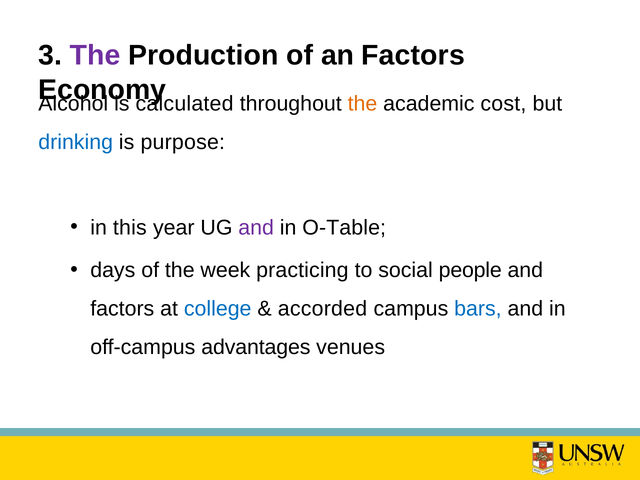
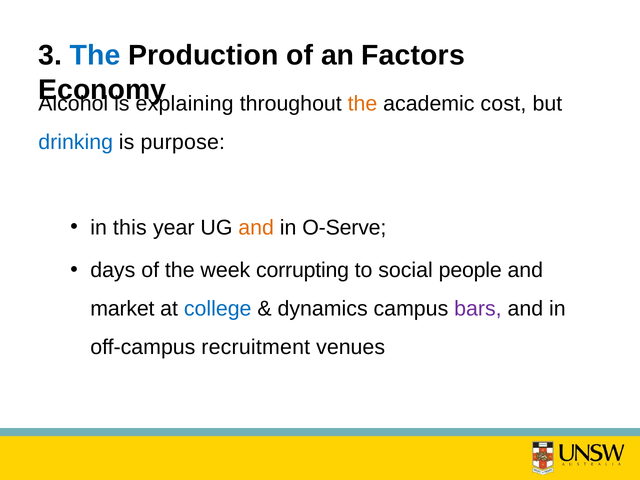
The at (95, 56) colour: purple -> blue
calculated: calculated -> explaining
and at (256, 228) colour: purple -> orange
O-Table: O-Table -> O-Serve
practicing: practicing -> corrupting
factors at (122, 309): factors -> market
accorded: accorded -> dynamics
bars colour: blue -> purple
advantages: advantages -> recruitment
